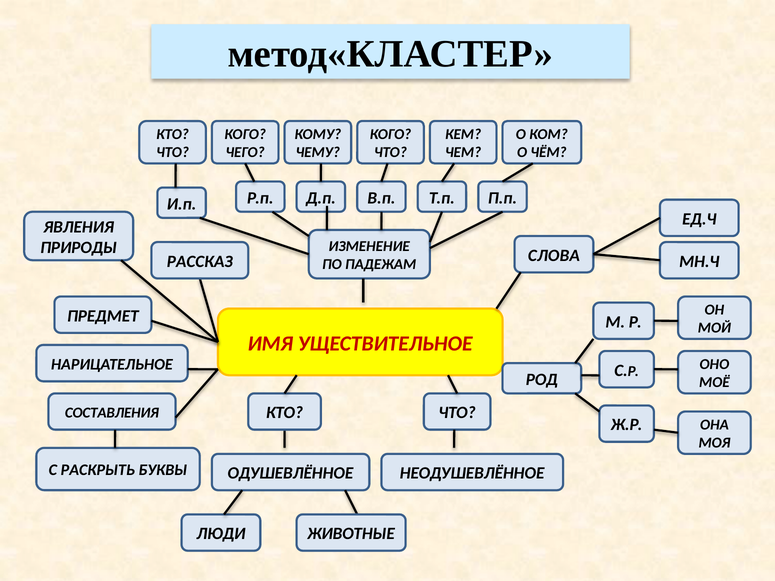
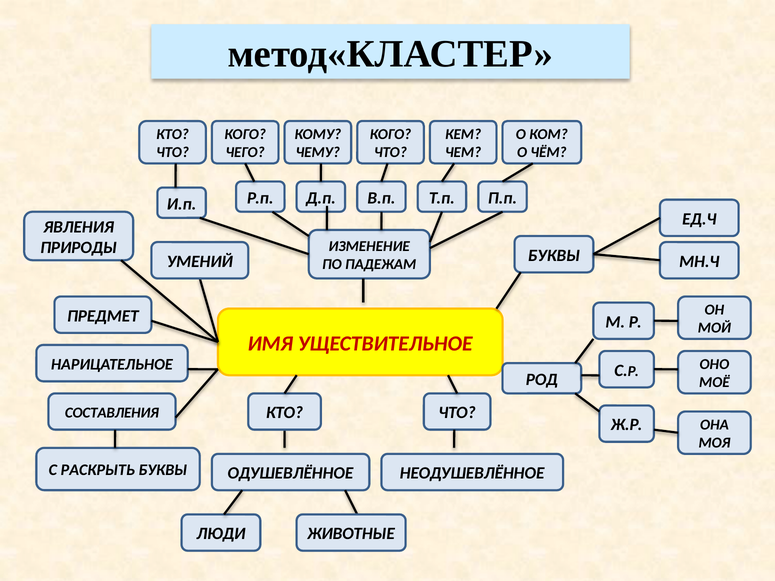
СЛОВА at (554, 255): СЛОВА -> БУКВЫ
РАССКАЗ: РАССКАЗ -> УМЕНИЙ
